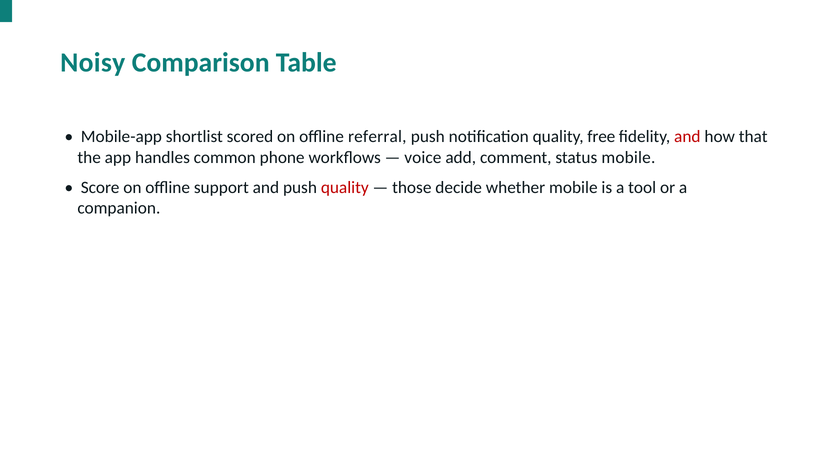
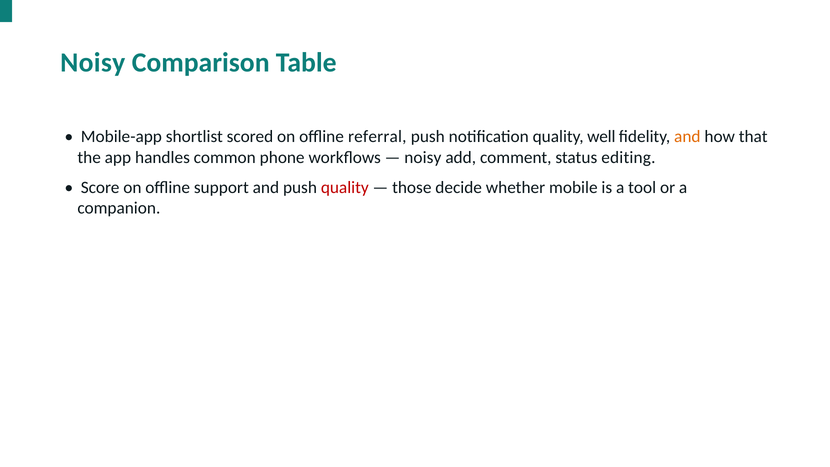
free: free -> well
and at (687, 137) colour: red -> orange
voice at (423, 157): voice -> noisy
status mobile: mobile -> editing
